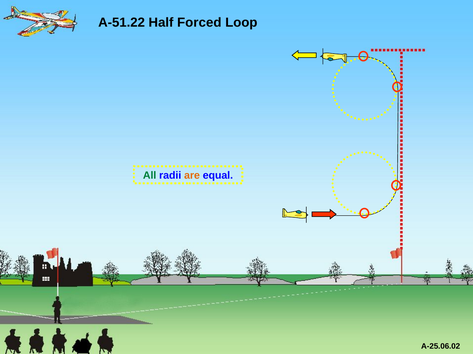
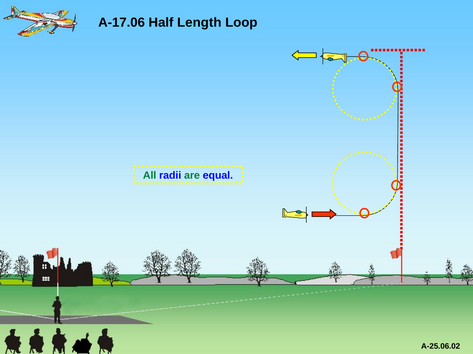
A-51.22: A-51.22 -> A-17.06
Forced: Forced -> Length
are colour: orange -> green
